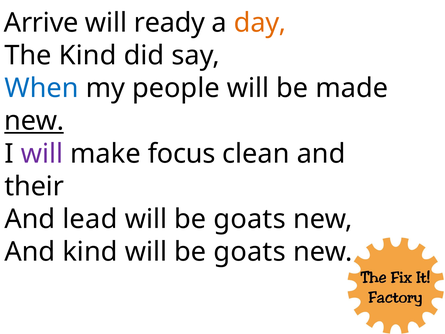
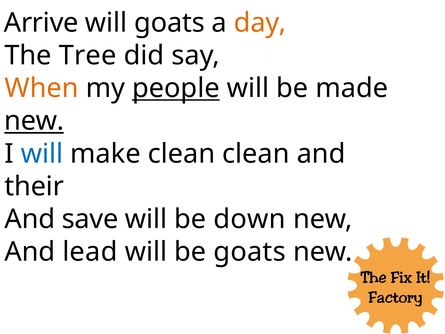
will ready: ready -> goats
The Kind: Kind -> Tree
When colour: blue -> orange
people underline: none -> present
will at (42, 154) colour: purple -> blue
make focus: focus -> clean
lead: lead -> save
goats at (250, 219): goats -> down
And kind: kind -> lead
